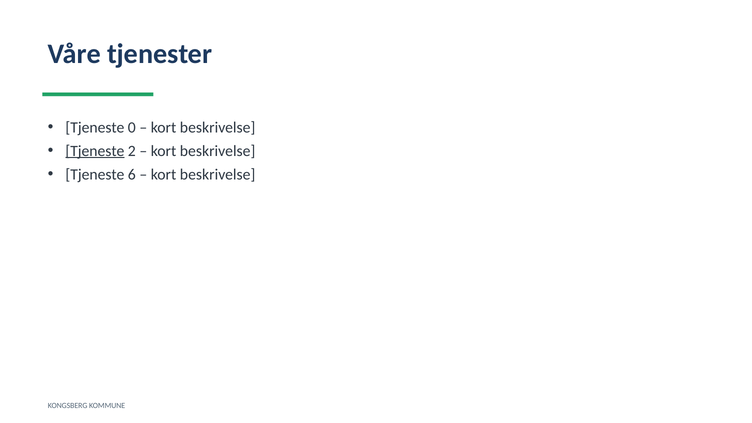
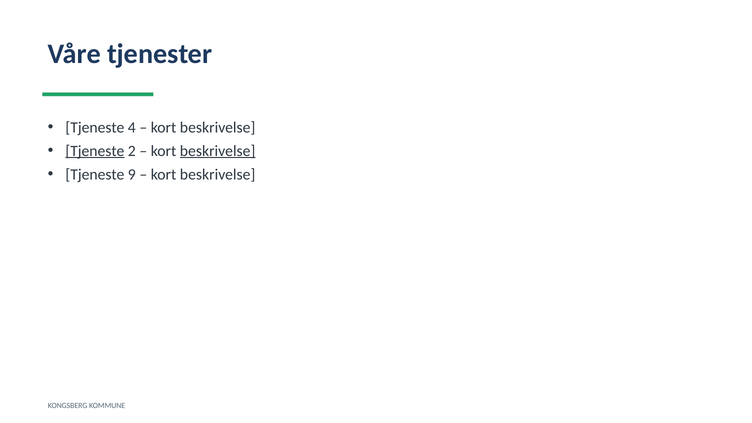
0: 0 -> 4
beskrivelse at (218, 151) underline: none -> present
6: 6 -> 9
